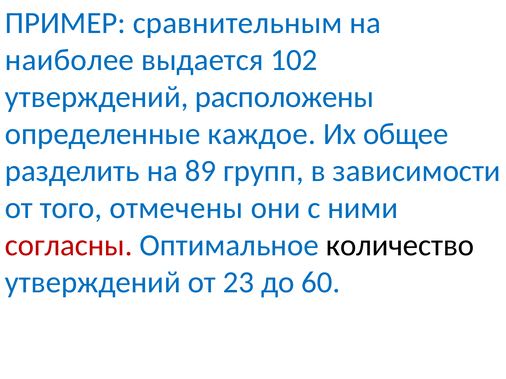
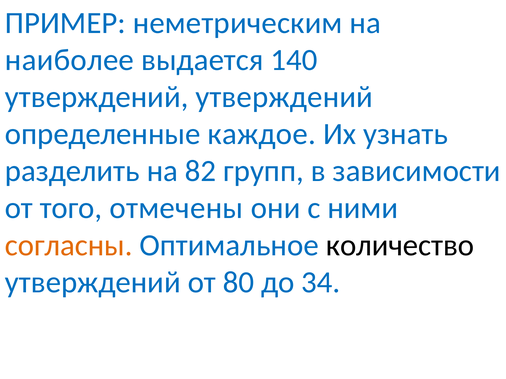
сравнительным: сравнительным -> неметрическим
102: 102 -> 140
утверждений расположены: расположены -> утверждений
общее: общее -> узнать
89: 89 -> 82
согласны colour: red -> orange
23: 23 -> 80
60: 60 -> 34
